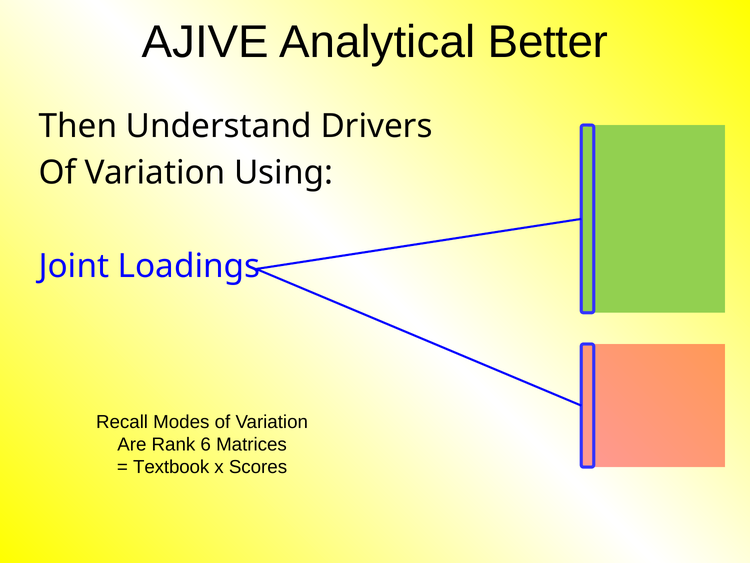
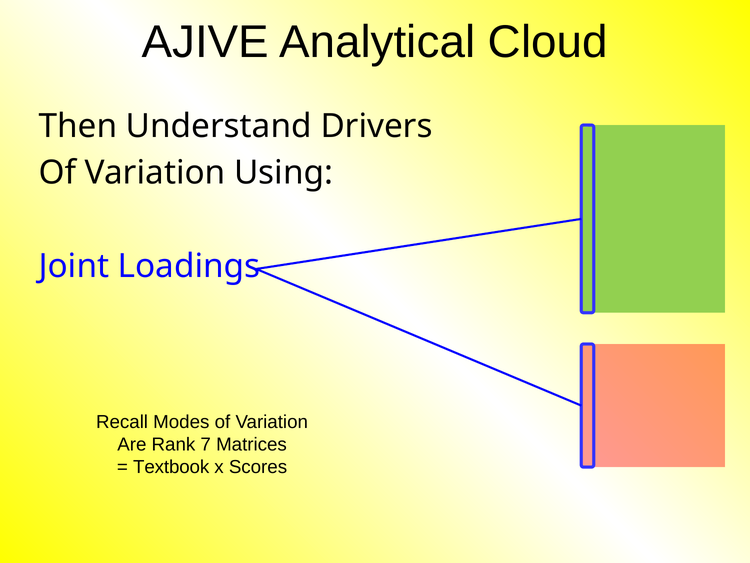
Better: Better -> Cloud
6: 6 -> 7
